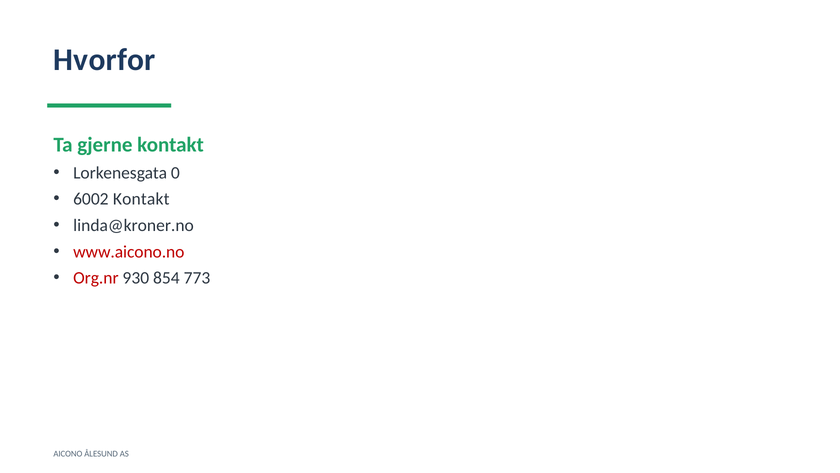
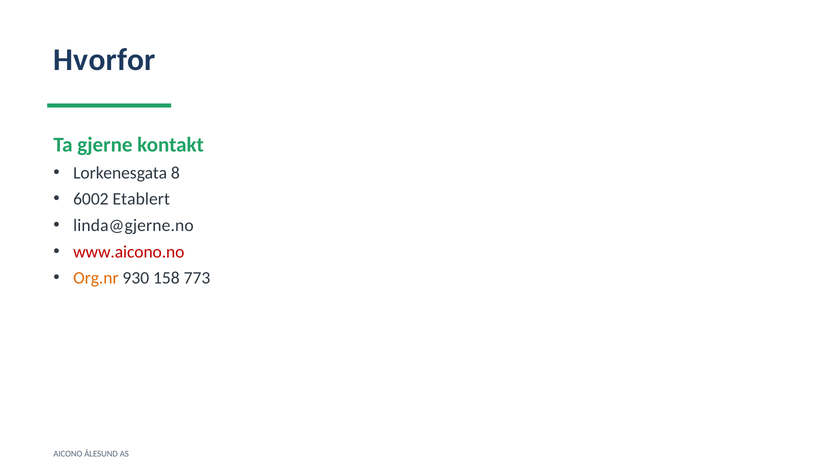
0: 0 -> 8
6002 Kontakt: Kontakt -> Etablert
linda@kroner.no: linda@kroner.no -> linda@gjerne.no
Org.nr colour: red -> orange
854: 854 -> 158
